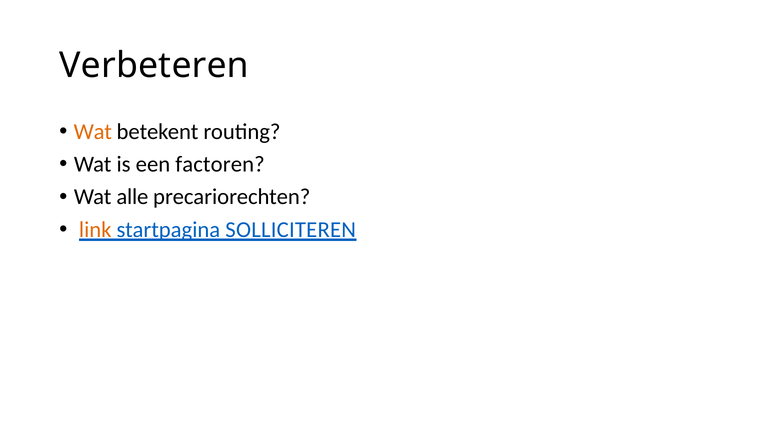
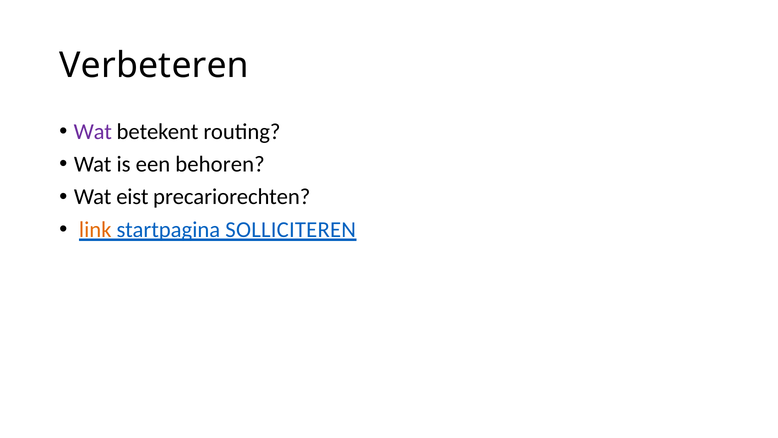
Wat at (93, 132) colour: orange -> purple
factoren: factoren -> behoren
alle: alle -> eist
